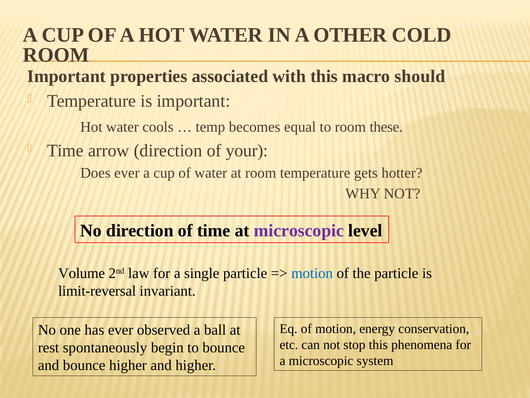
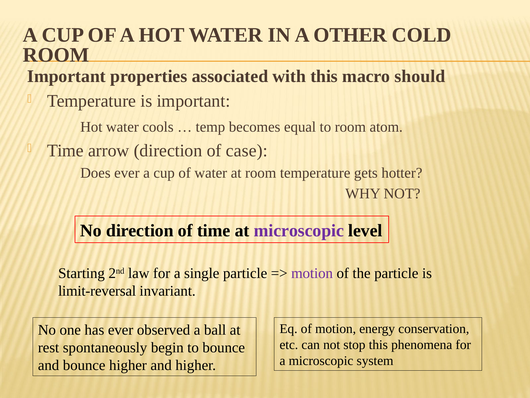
these: these -> atom
your: your -> case
Volume: Volume -> Starting
motion at (312, 273) colour: blue -> purple
